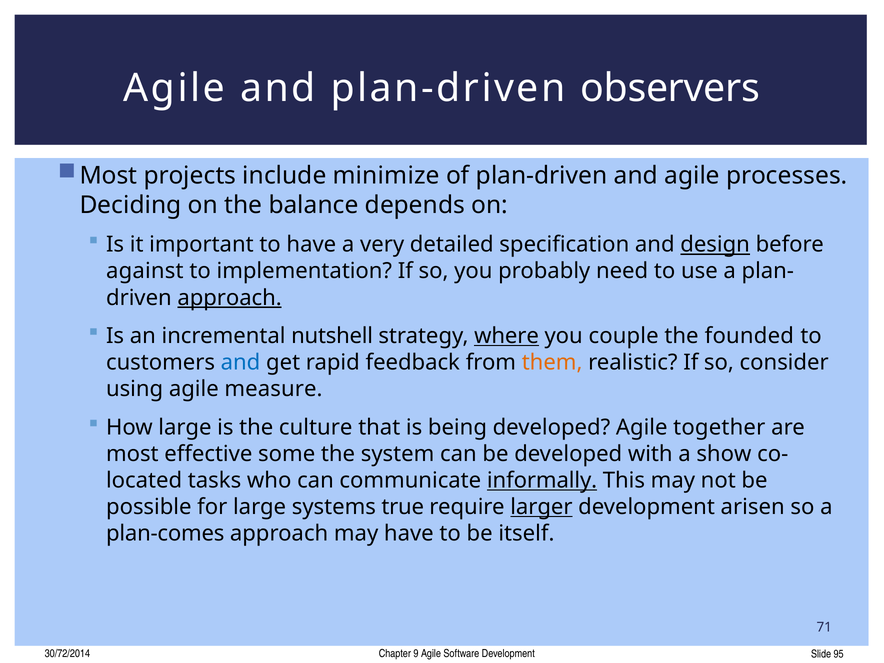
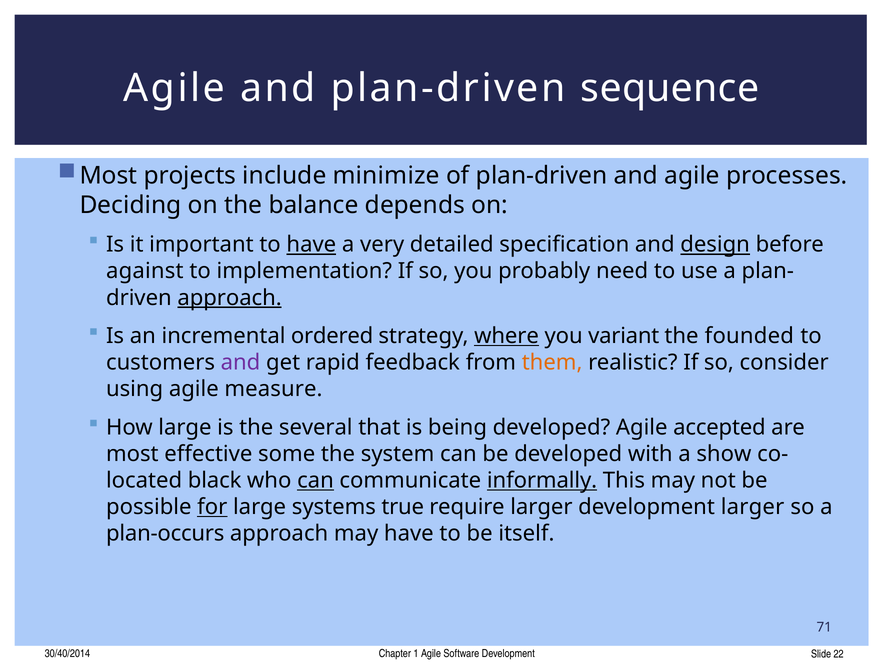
observers: observers -> sequence
have at (311, 245) underline: none -> present
nutshell: nutshell -> ordered
couple: couple -> variant
and at (241, 363) colour: blue -> purple
culture: culture -> several
together: together -> accepted
tasks: tasks -> black
can at (315, 480) underline: none -> present
for underline: none -> present
larger at (541, 507) underline: present -> none
development arisen: arisen -> larger
plan-comes: plan-comes -> plan-occurs
30/72/2014: 30/72/2014 -> 30/40/2014
9: 9 -> 1
95: 95 -> 22
